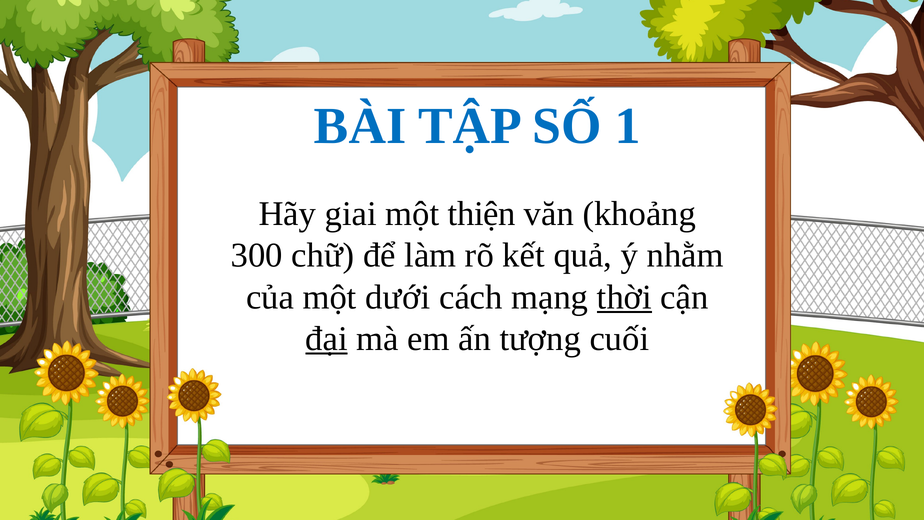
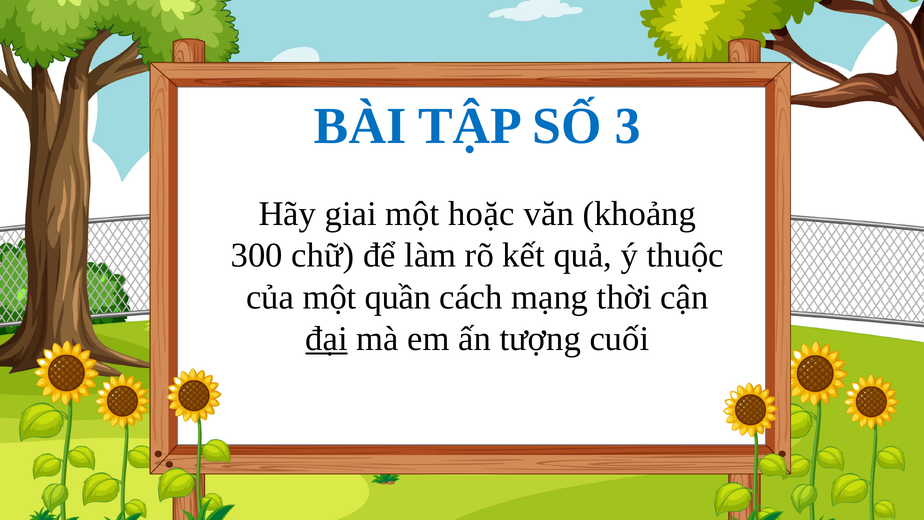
1: 1 -> 3
thiện: thiện -> hoặc
nhằm: nhằm -> thuộc
dưới: dưới -> quần
thời underline: present -> none
